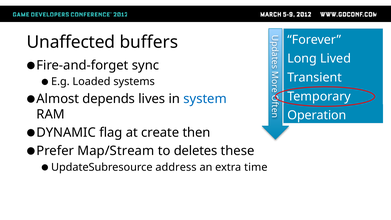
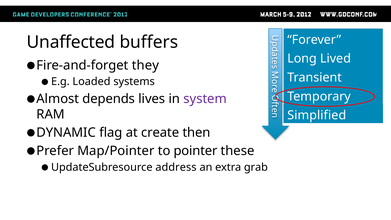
sync: sync -> they
system colour: blue -> purple
Operation: Operation -> Simplified
Map/Stream: Map/Stream -> Map/Pointer
deletes: deletes -> pointer
time: time -> grab
